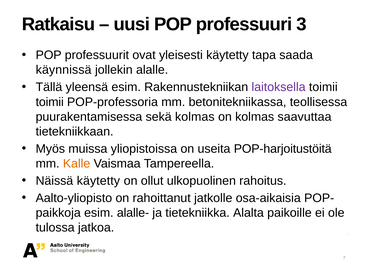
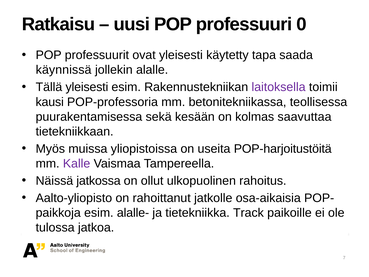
3: 3 -> 0
Tällä yleensä: yleensä -> yleisesti
toimii at (50, 102): toimii -> kausi
sekä kolmas: kolmas -> kesään
Kalle colour: orange -> purple
Näissä käytetty: käytetty -> jatkossa
Alalta: Alalta -> Track
